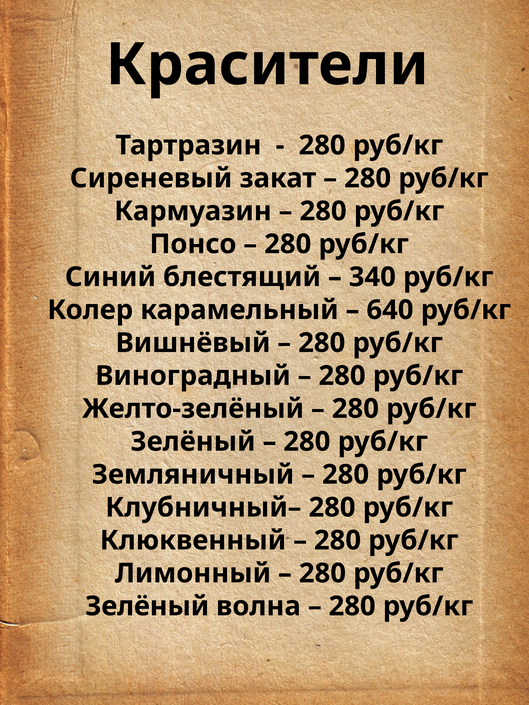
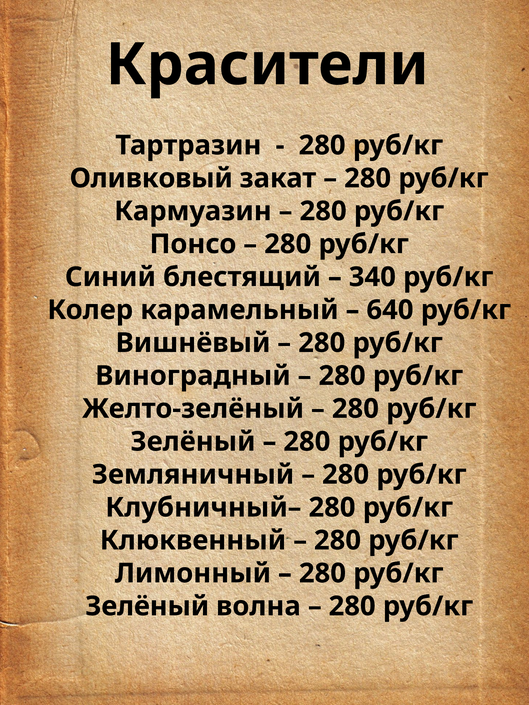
Сиреневый: Сиреневый -> Оливковый
